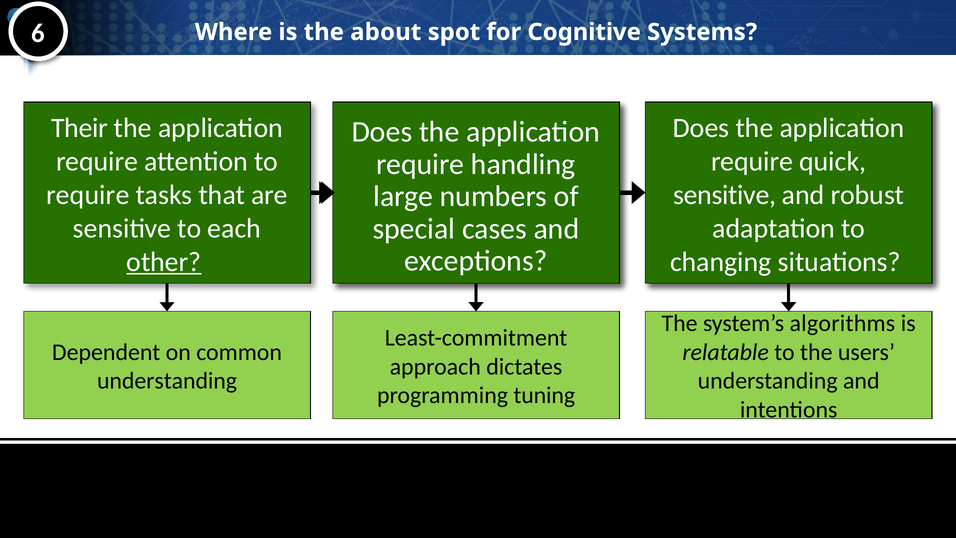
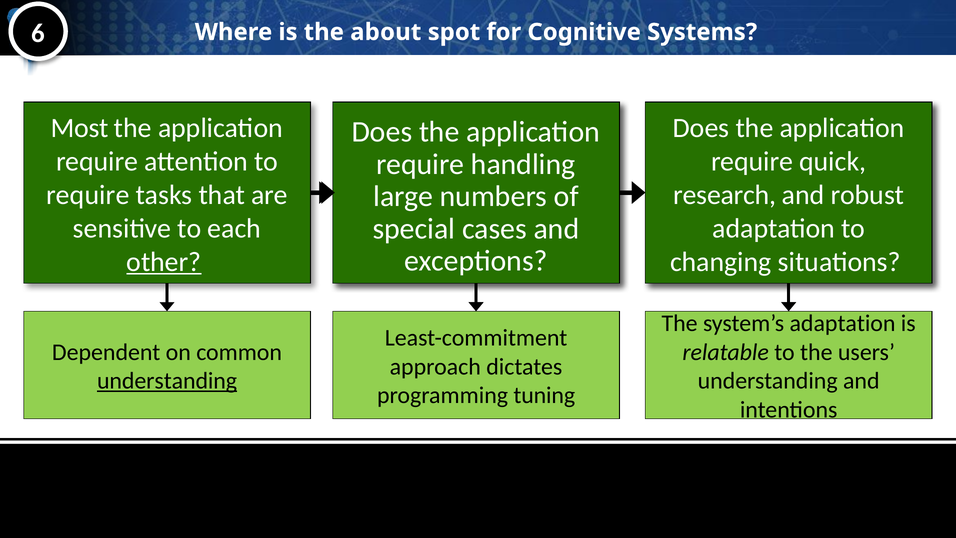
Their: Their -> Most
sensitive at (725, 195): sensitive -> research
system’s algorithms: algorithms -> adaptation
understanding at (167, 381) underline: none -> present
